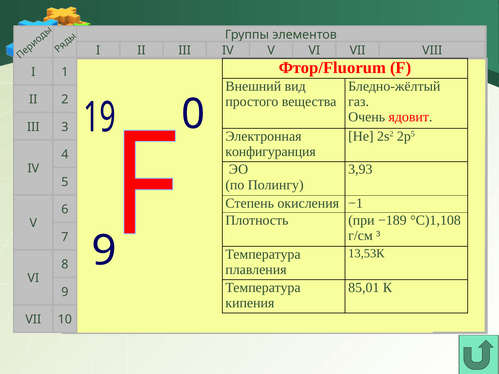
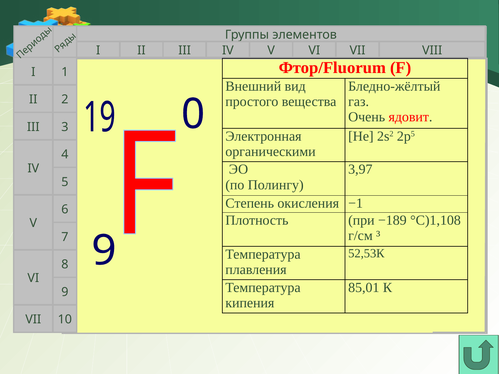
конфигуранция: конфигуранция -> органическими
3,93: 3,93 -> 3,97
13,53К: 13,53К -> 52,53К
